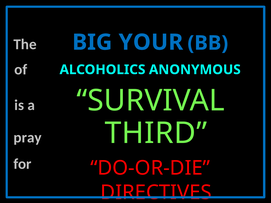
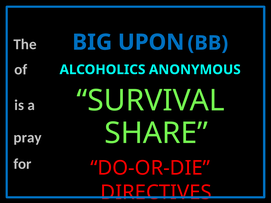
YOUR: YOUR -> UPON
THIRD: THIRD -> SHARE
